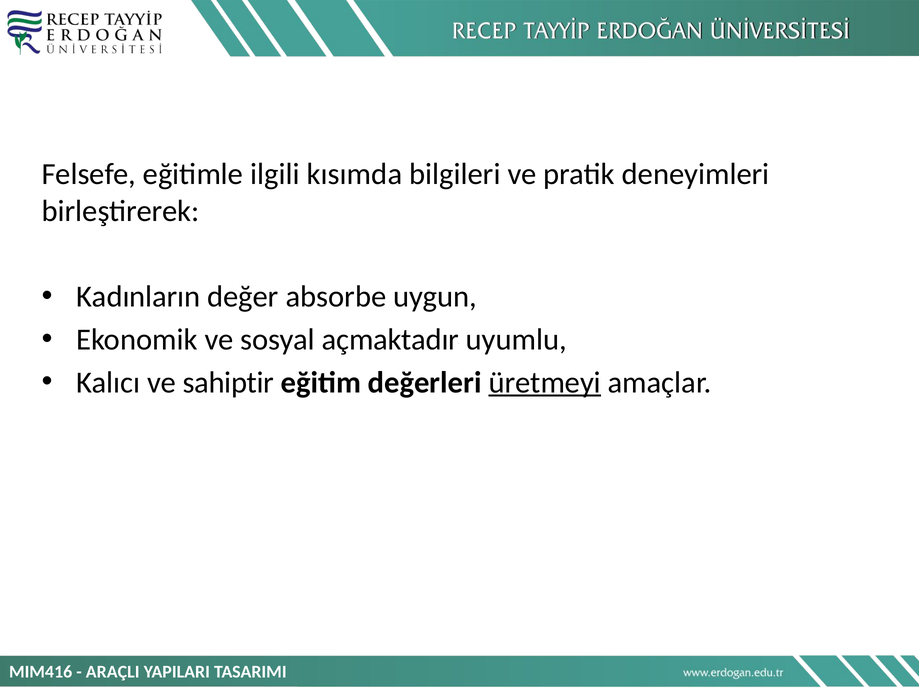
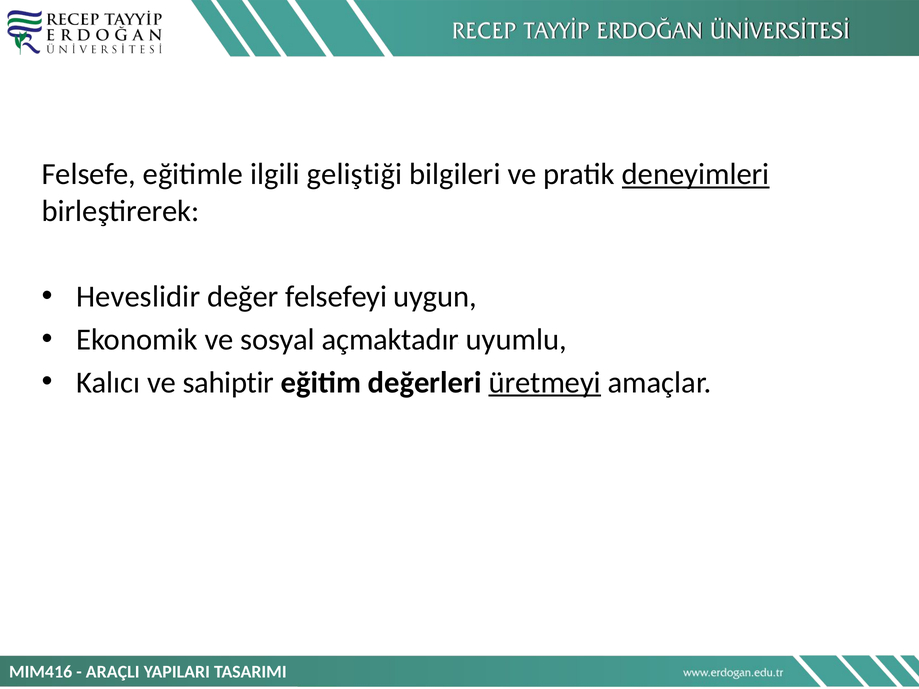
kısımda: kısımda -> geliştiği
deneyimleri underline: none -> present
Kadınların: Kadınların -> Heveslidir
absorbe: absorbe -> felsefeyi
